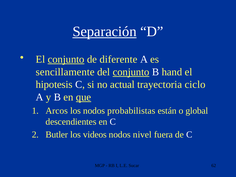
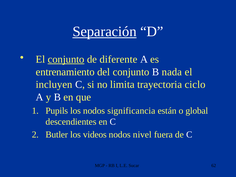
sencillamente: sencillamente -> entrenamiento
conjunto at (131, 72) underline: present -> none
hand: hand -> nada
hipotesis: hipotesis -> incluyen
actual: actual -> limita
que underline: present -> none
Arcos: Arcos -> Pupils
probabilistas: probabilistas -> significancia
